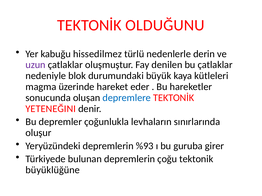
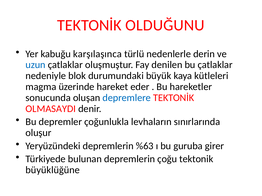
hissedilmez: hissedilmez -> karşılaşınca
uzun colour: purple -> blue
YETENEĞINI: YETENEĞINI -> OLMASAYDI
%93: %93 -> %63
